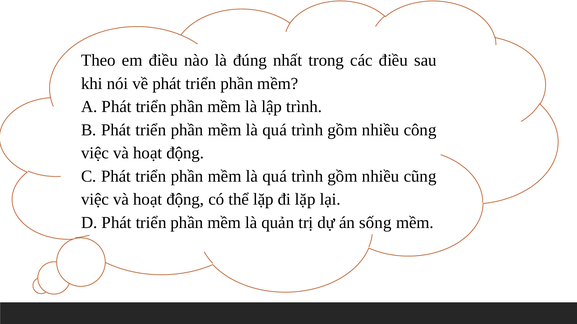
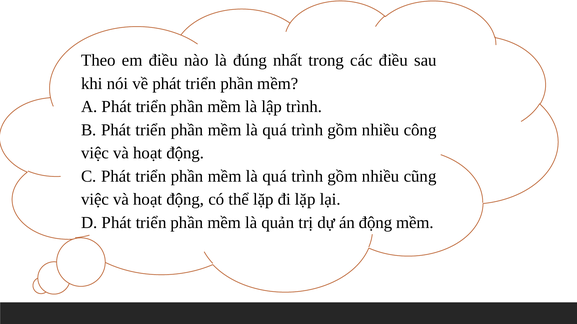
án sống: sống -> động
